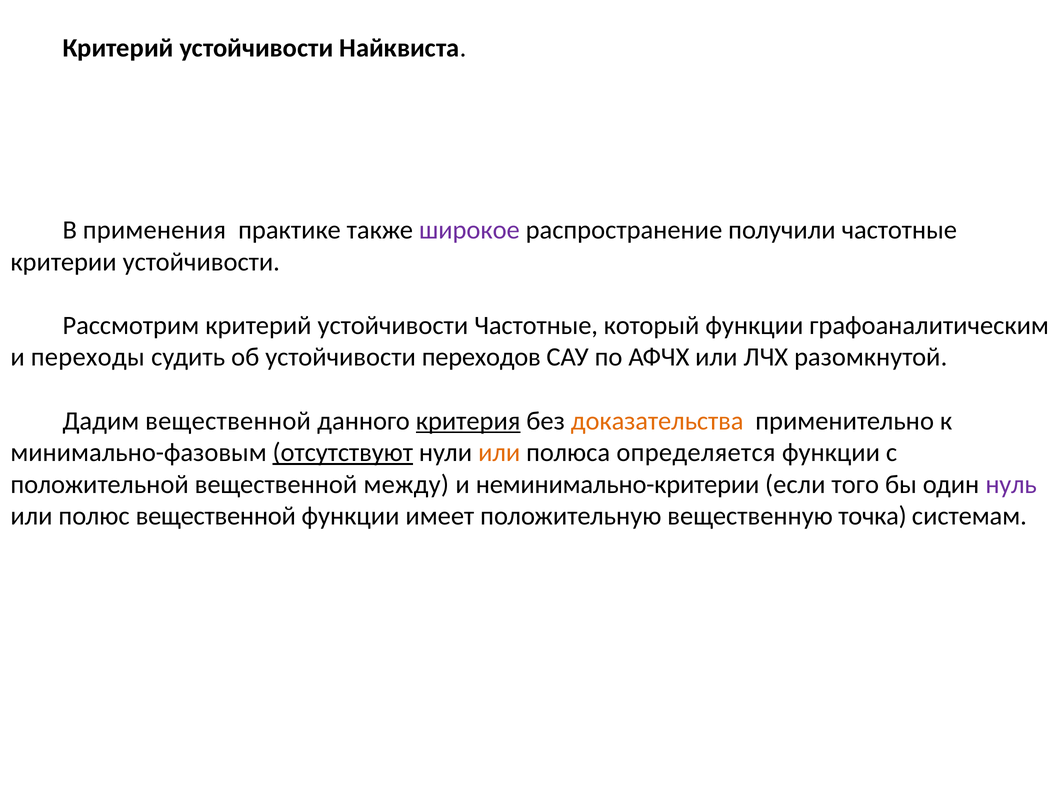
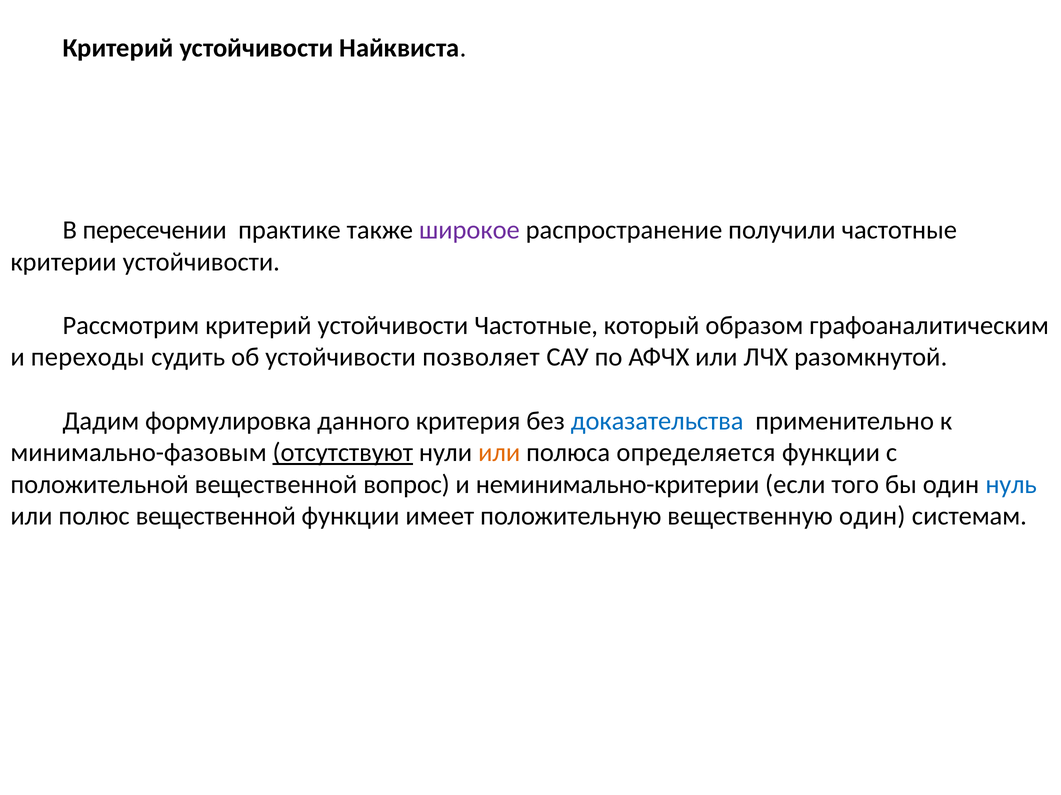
применения: применения -> пересечении
который функции: функции -> образом
переходов: переходов -> позволяет
Дадим вещественной: вещественной -> формулировка
критерия underline: present -> none
доказательства colour: orange -> blue
между: между -> вопрос
нуль colour: purple -> blue
вещественную точка: точка -> один
